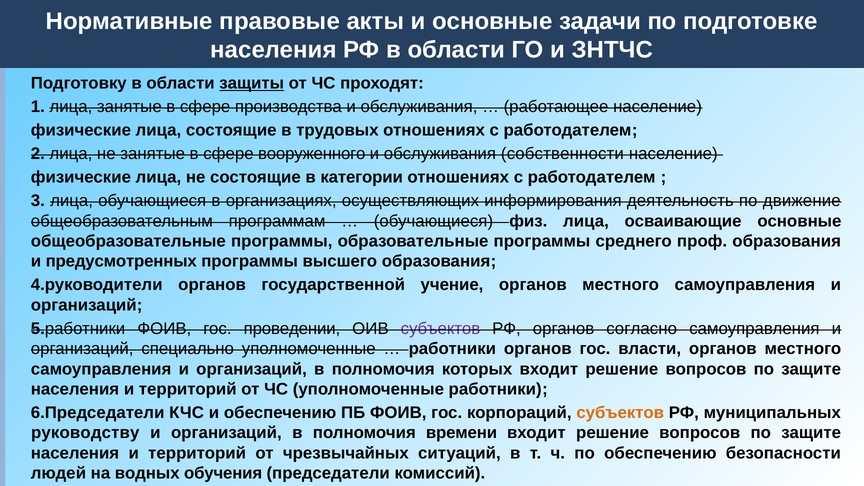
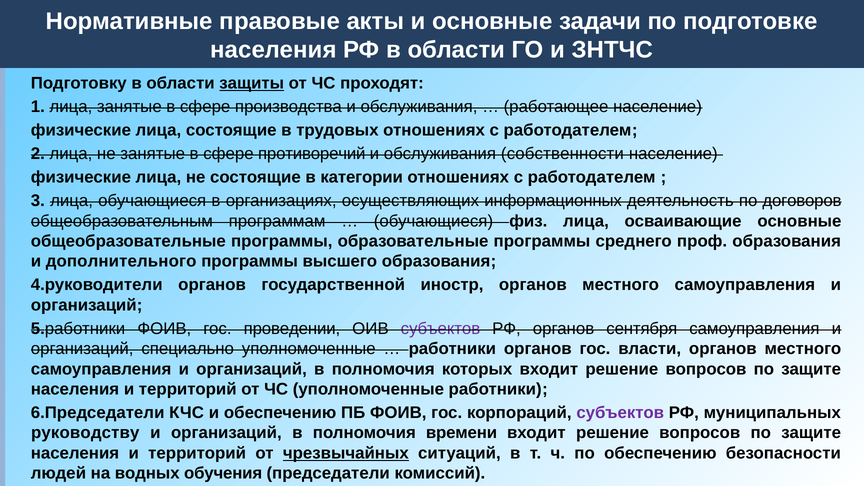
вооруженного: вооруженного -> противоречий
информирования: информирования -> информационных
движение: движение -> договоров
предусмотренных: предусмотренных -> дополнительного
учение: учение -> иностр
согласно: согласно -> сентября
субъектов at (620, 413) colour: orange -> purple
чрезвычайных underline: none -> present
